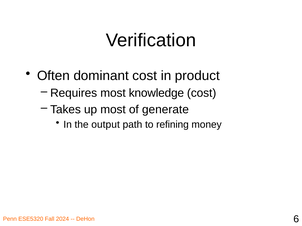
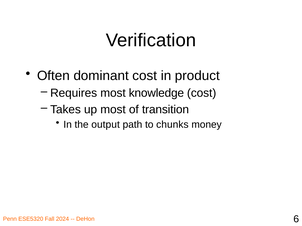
generate: generate -> transition
refining: refining -> chunks
